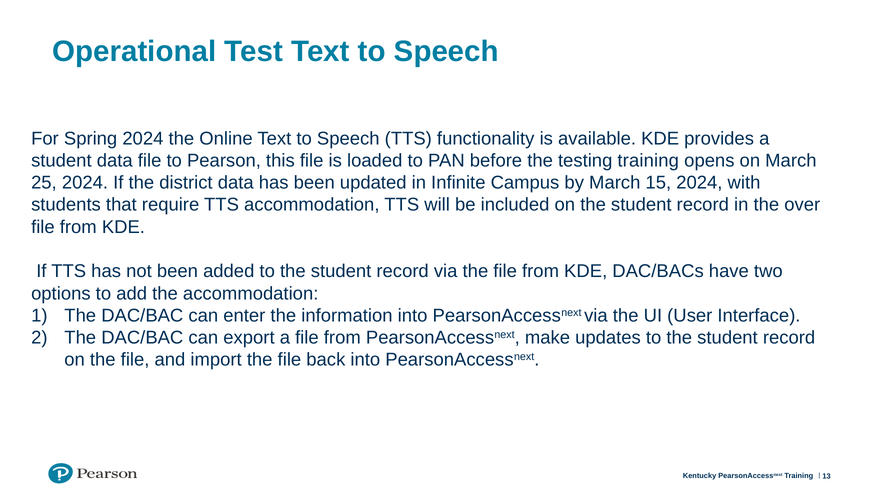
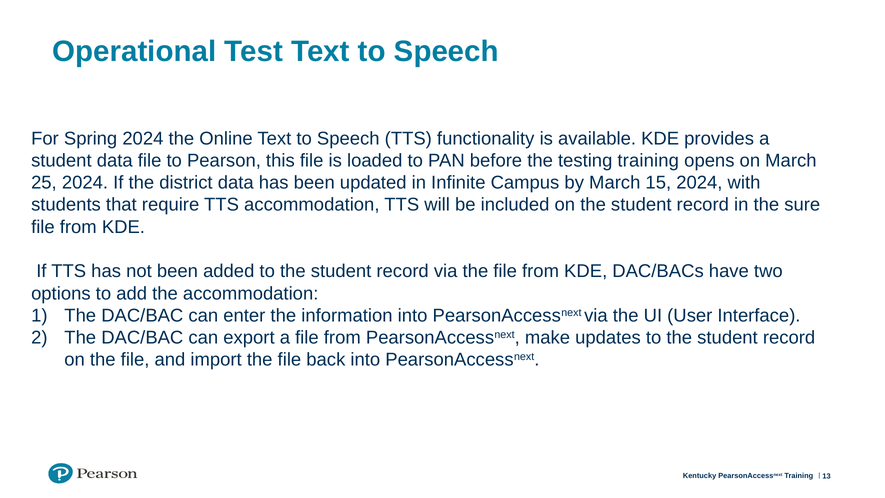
over: over -> sure
